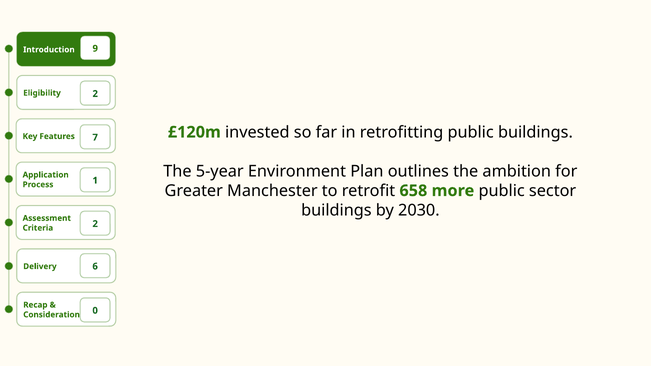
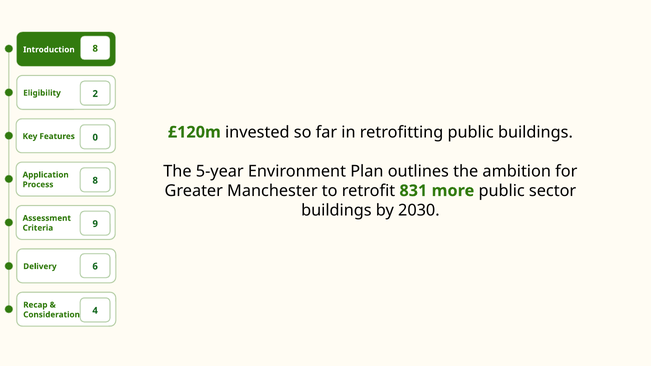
Introduction 9: 9 -> 8
7: 7 -> 0
Process 1: 1 -> 8
658: 658 -> 831
Criteria 2: 2 -> 9
0: 0 -> 4
